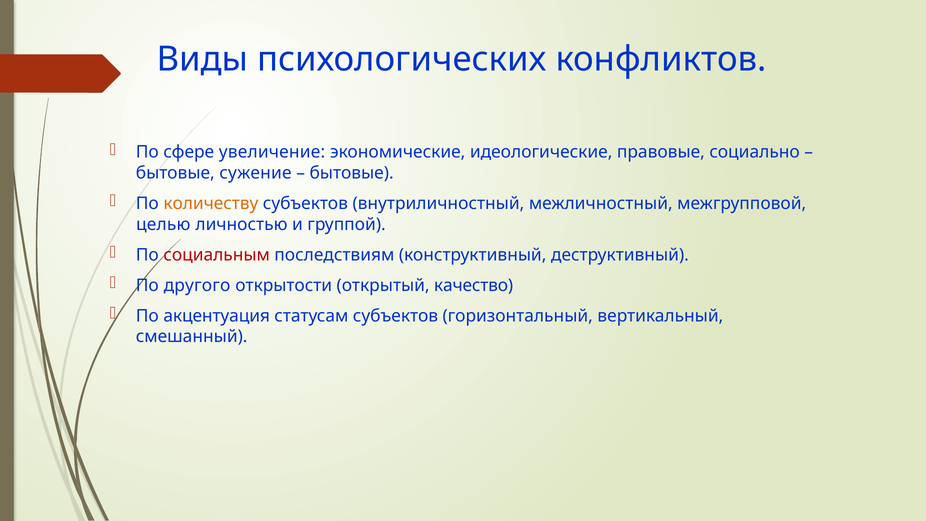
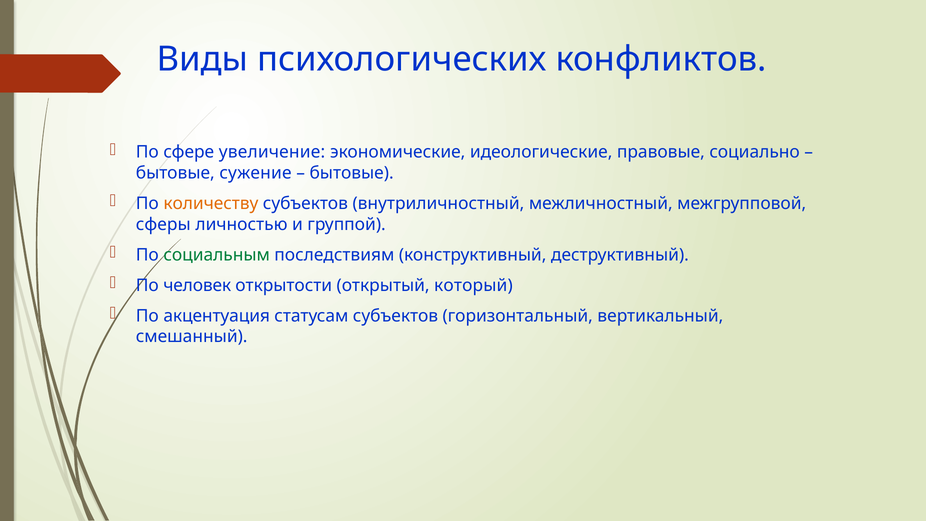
целью: целью -> сферы
социальным colour: red -> green
другого: другого -> человек
качество: качество -> который
